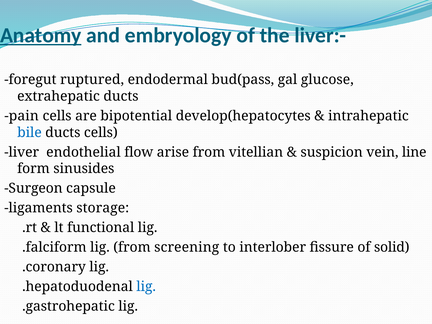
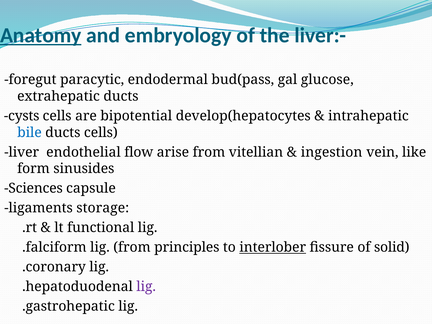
ruptured: ruptured -> paracytic
pain: pain -> cysts
suspicion: suspicion -> ingestion
line: line -> like
Surgeon: Surgeon -> Sciences
screening: screening -> principles
interlober underline: none -> present
lig at (146, 287) colour: blue -> purple
